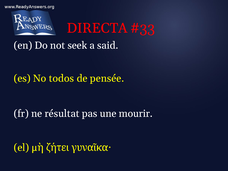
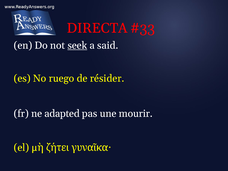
seek underline: none -> present
todos: todos -> ruego
pensée: pensée -> résider
résultat: résultat -> adapted
